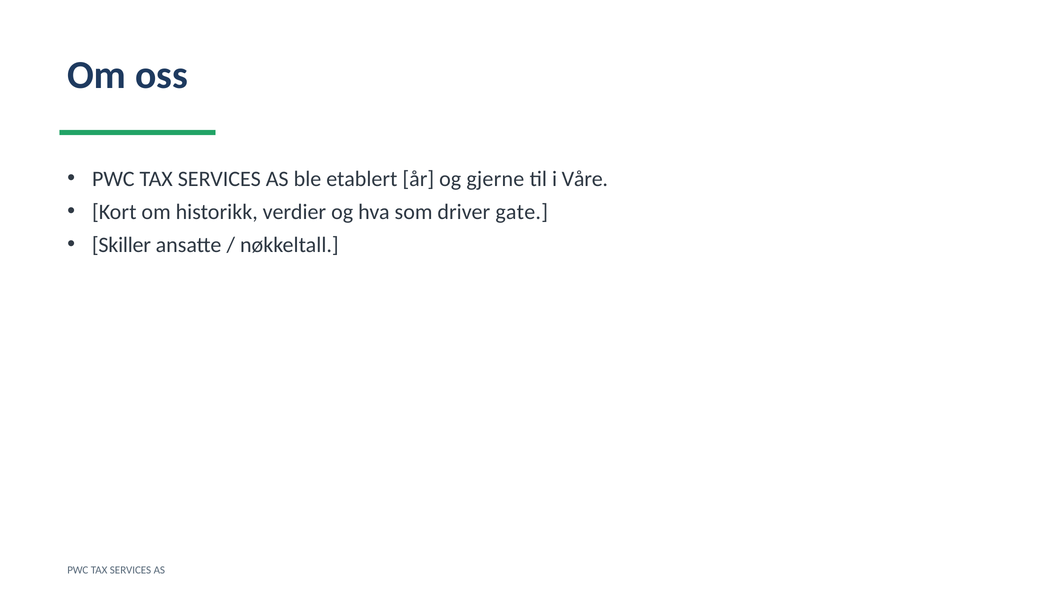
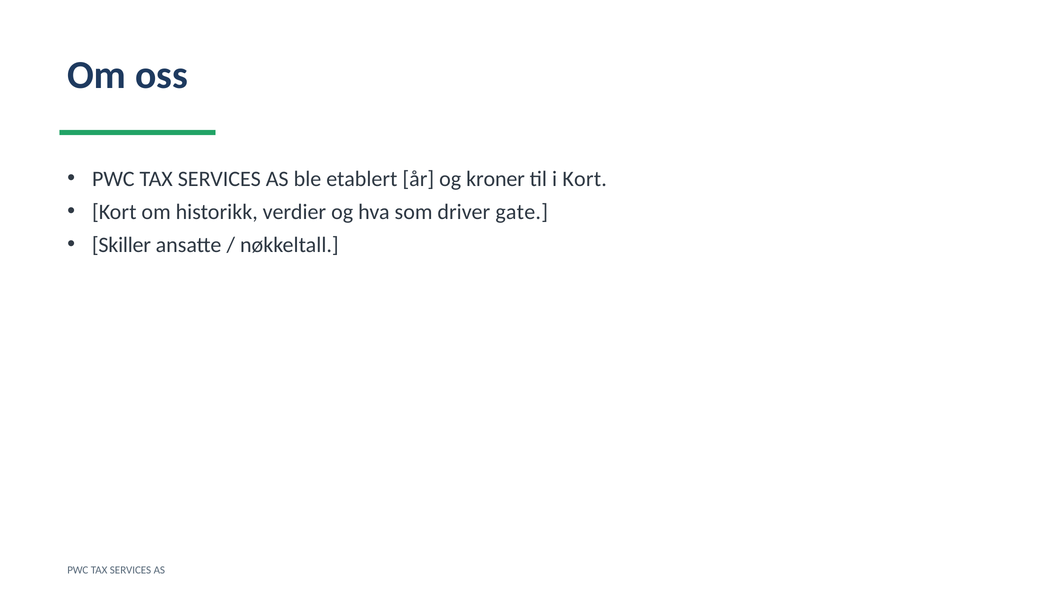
gjerne: gjerne -> kroner
i Våre: Våre -> Kort
